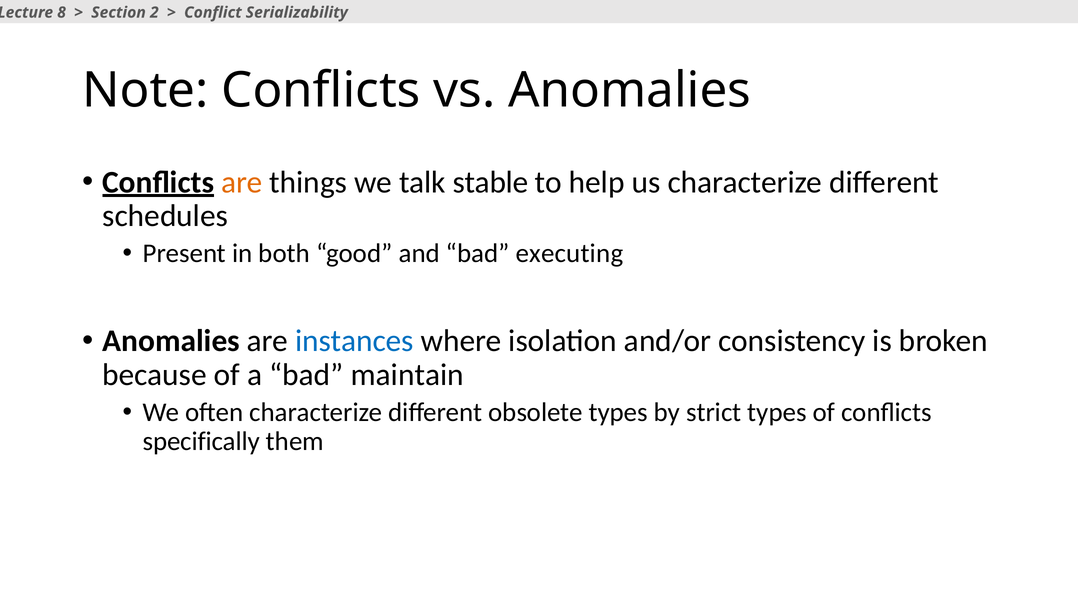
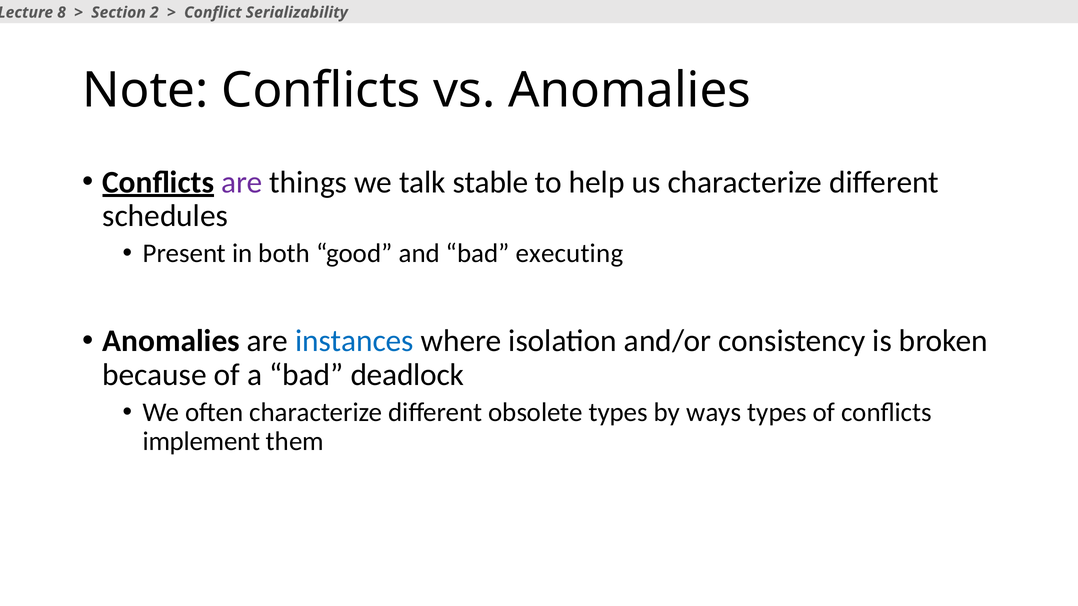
are at (242, 182) colour: orange -> purple
maintain: maintain -> deadlock
strict: strict -> ways
specifically: specifically -> implement
